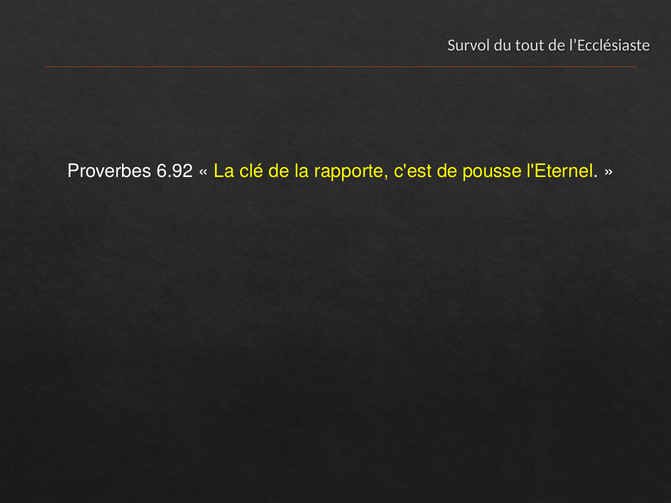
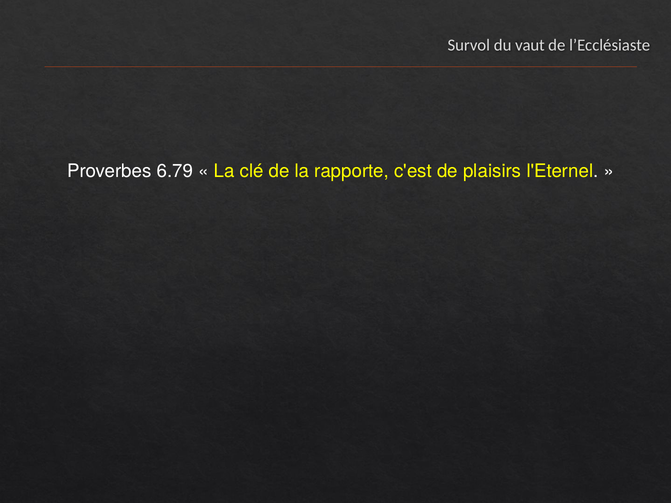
tout: tout -> vaut
6.92: 6.92 -> 6.79
pousse: pousse -> plaisirs
